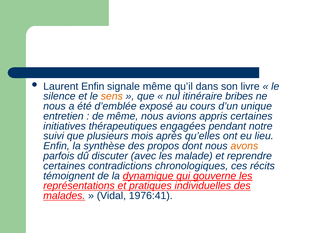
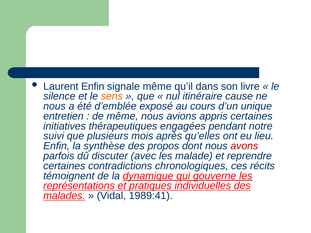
bribes: bribes -> cause
avons colour: orange -> red
1976:41: 1976:41 -> 1989:41
